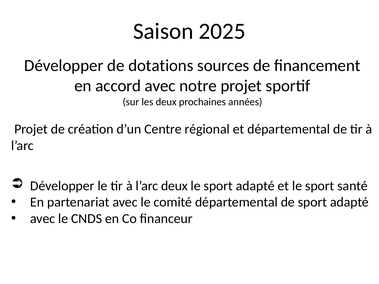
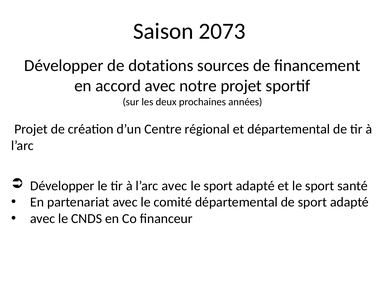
2025: 2025 -> 2073
l’arc deux: deux -> avec
